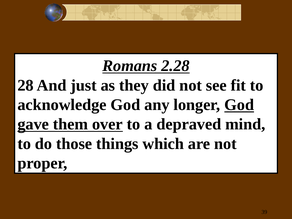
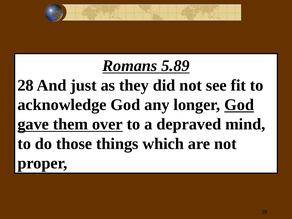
2.28: 2.28 -> 5.89
